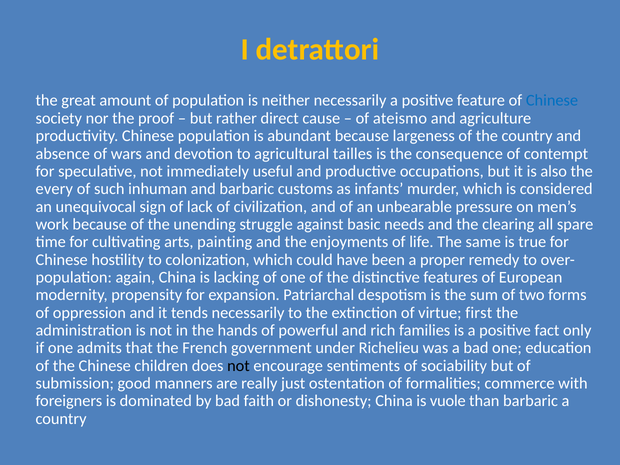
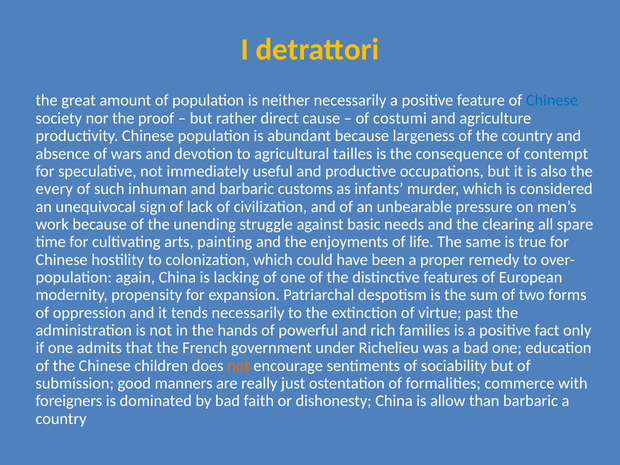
ateismo: ateismo -> costumi
first: first -> past
not at (238, 366) colour: black -> orange
vuole: vuole -> allow
